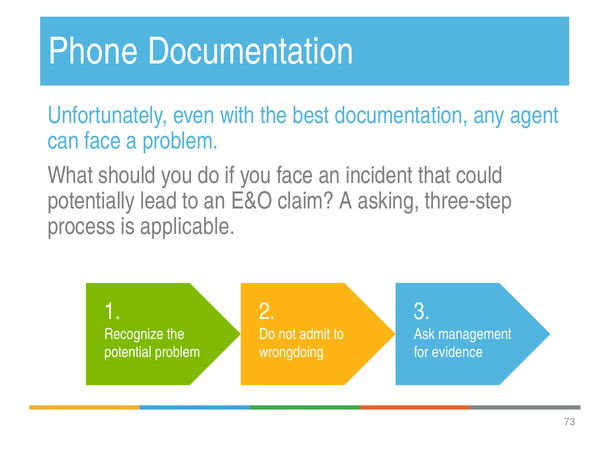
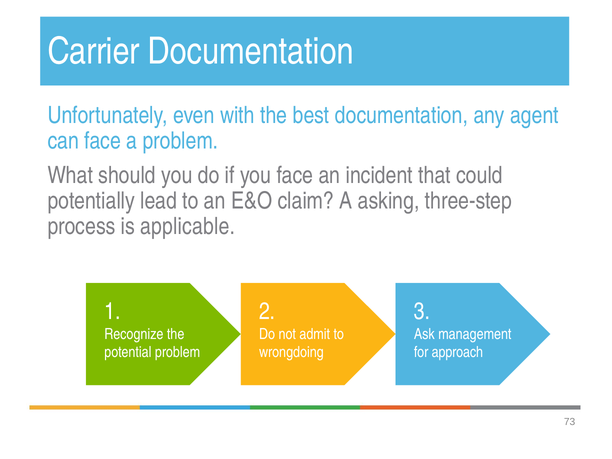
Phone: Phone -> Carrier
evidence: evidence -> approach
